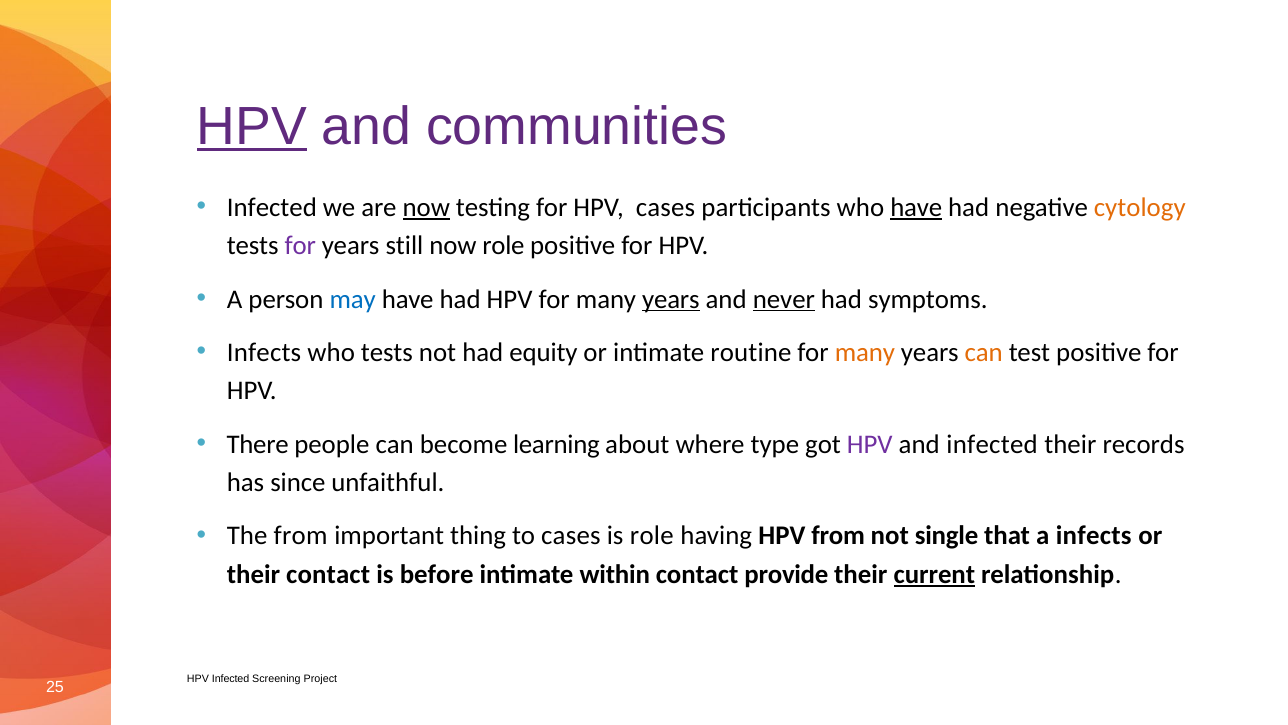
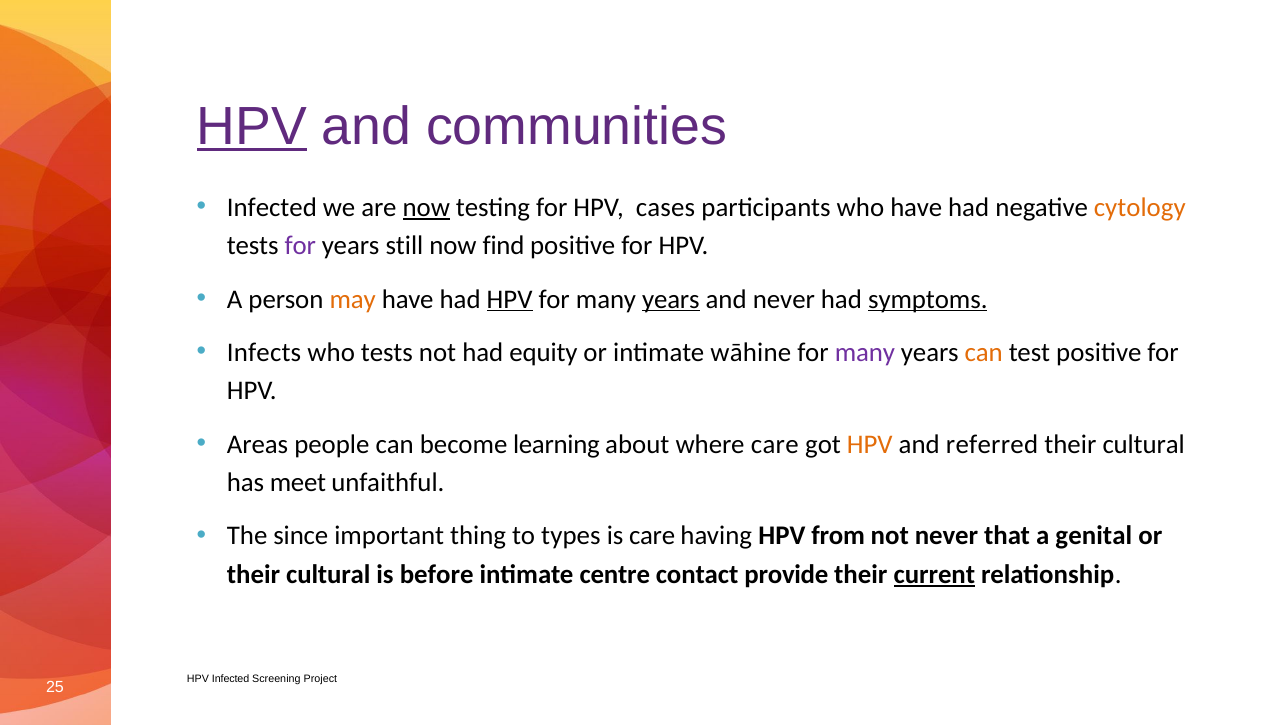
have at (916, 207) underline: present -> none
now role: role -> find
may colour: blue -> orange
HPV at (510, 299) underline: none -> present
never at (784, 299) underline: present -> none
symptoms underline: none -> present
routine: routine -> wāhine
many at (865, 352) colour: orange -> purple
There: There -> Areas
where type: type -> care
HPV at (870, 444) colour: purple -> orange
and infected: infected -> referred
records at (1144, 444): records -> cultural
since: since -> meet
The from: from -> since
to cases: cases -> types
is role: role -> care
not single: single -> never
a infects: infects -> genital
contact at (328, 574): contact -> cultural
within: within -> centre
